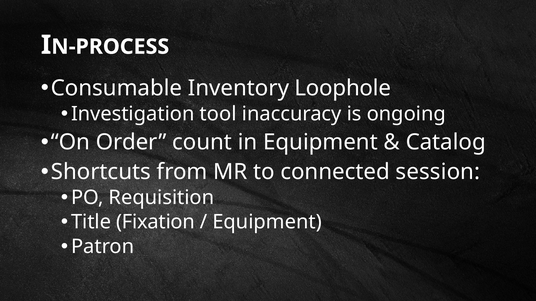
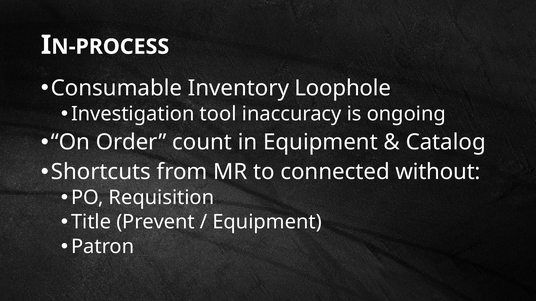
session: session -> without
Fixation: Fixation -> Prevent
